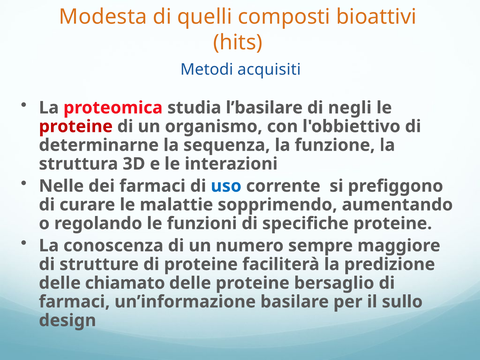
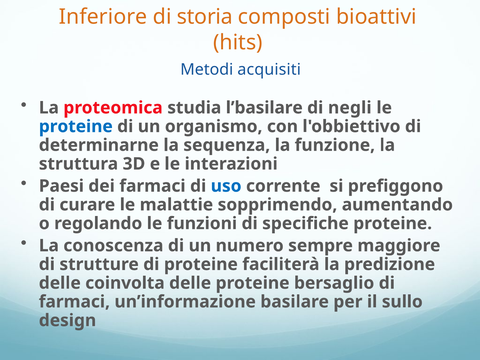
Modesta: Modesta -> Inferiore
quelli: quelli -> storia
proteine at (76, 126) colour: red -> blue
Nelle: Nelle -> Paesi
chiamato: chiamato -> coinvolta
